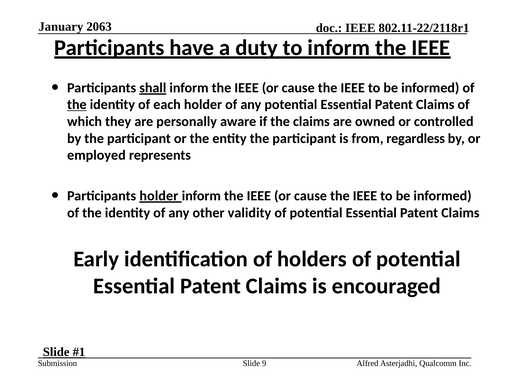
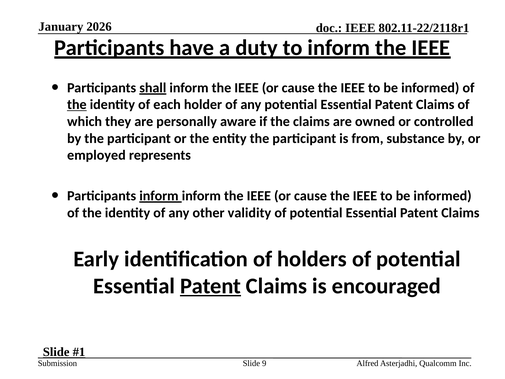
2063: 2063 -> 2026
regardless: regardless -> substance
Participants holder: holder -> inform
Patent at (211, 286) underline: none -> present
